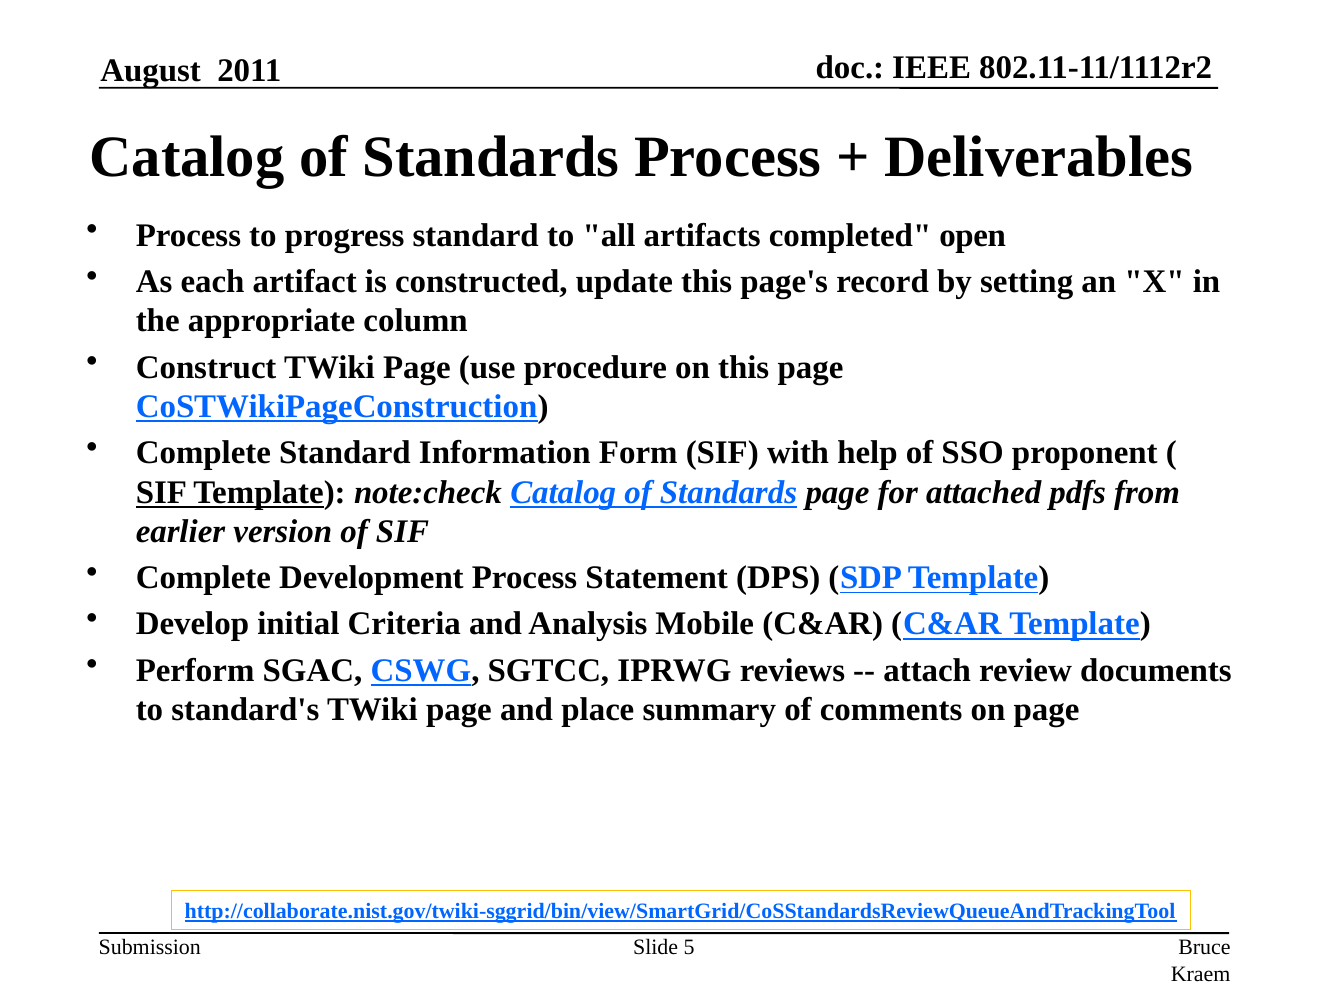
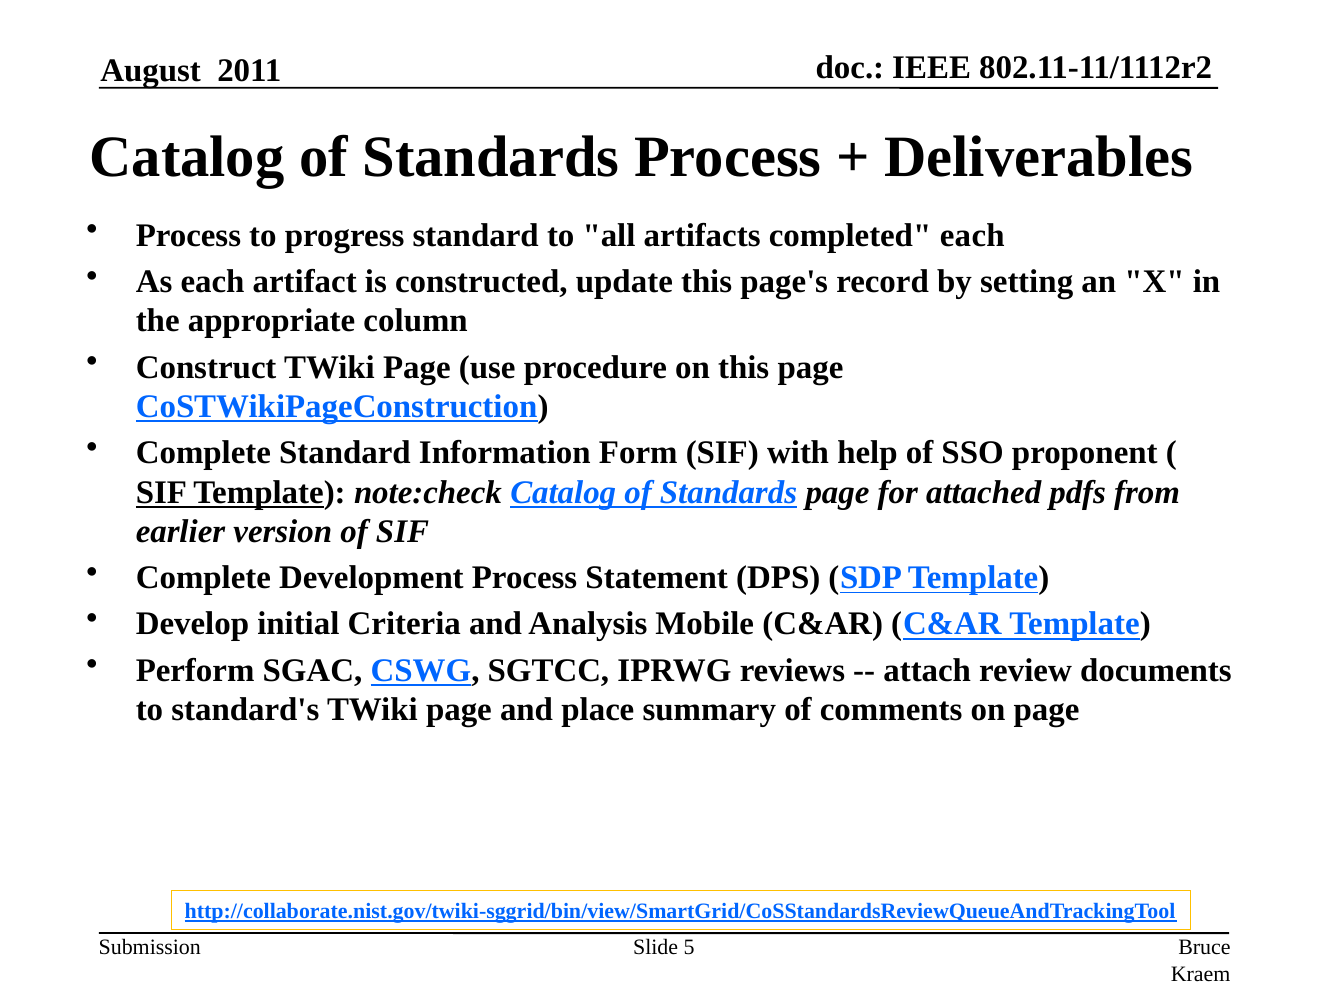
completed open: open -> each
